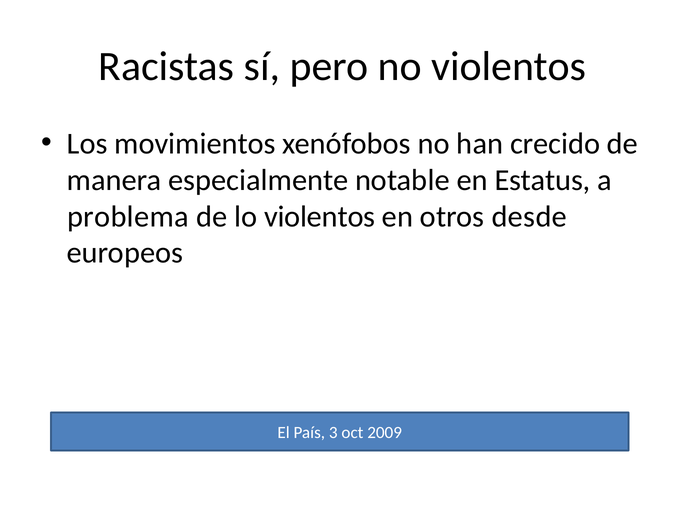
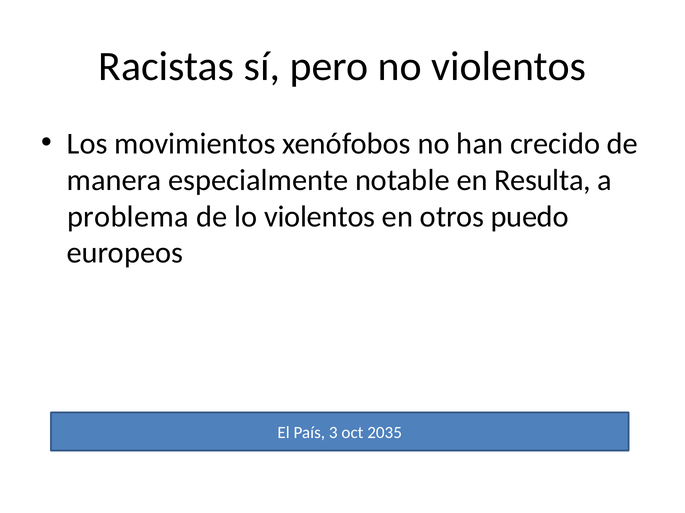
Estatus: Estatus -> Resulta
desde: desde -> puedo
2009: 2009 -> 2035
